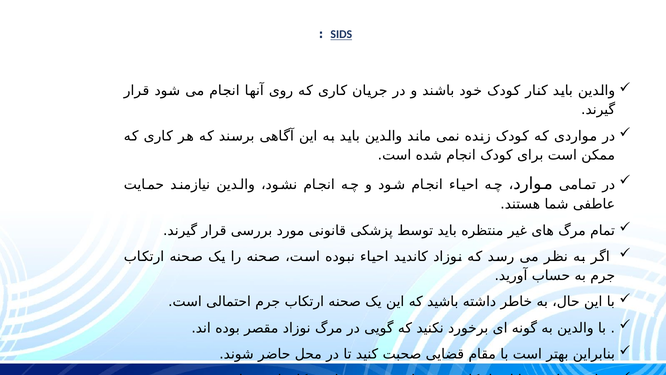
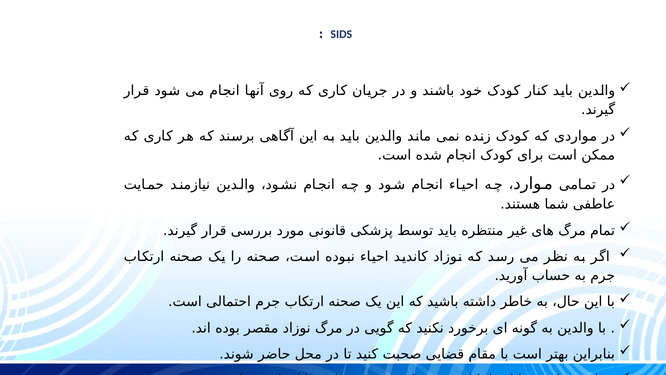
SIDS underline: present -> none
